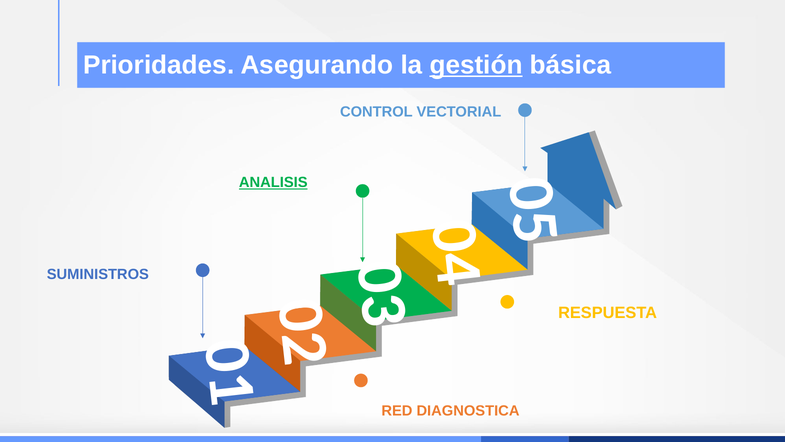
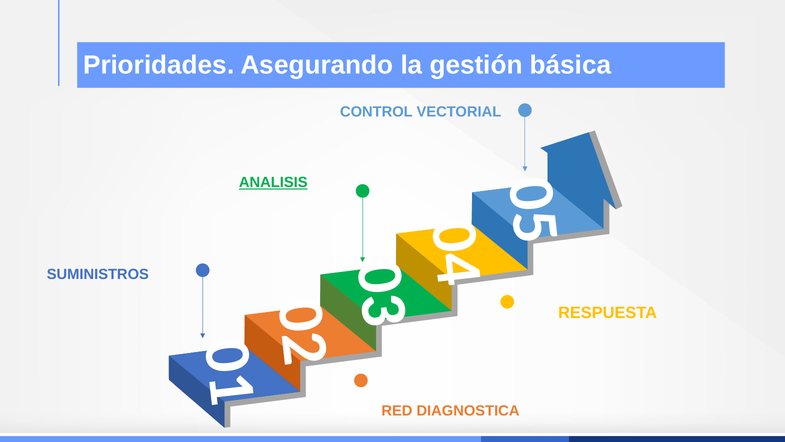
gestión underline: present -> none
